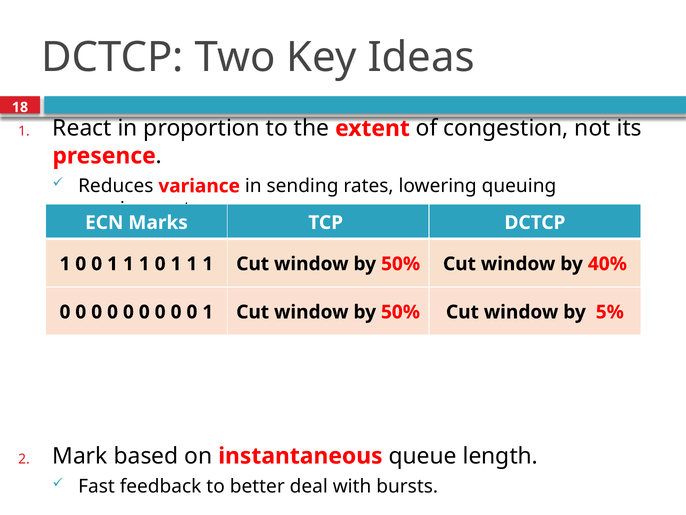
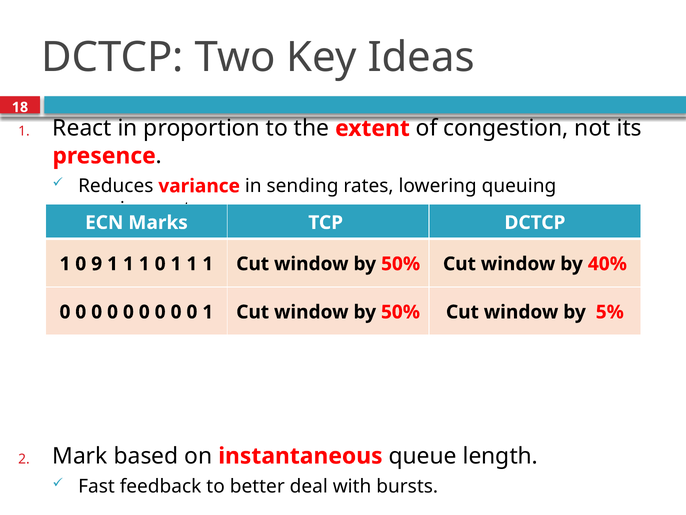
1 0 0: 0 -> 9
